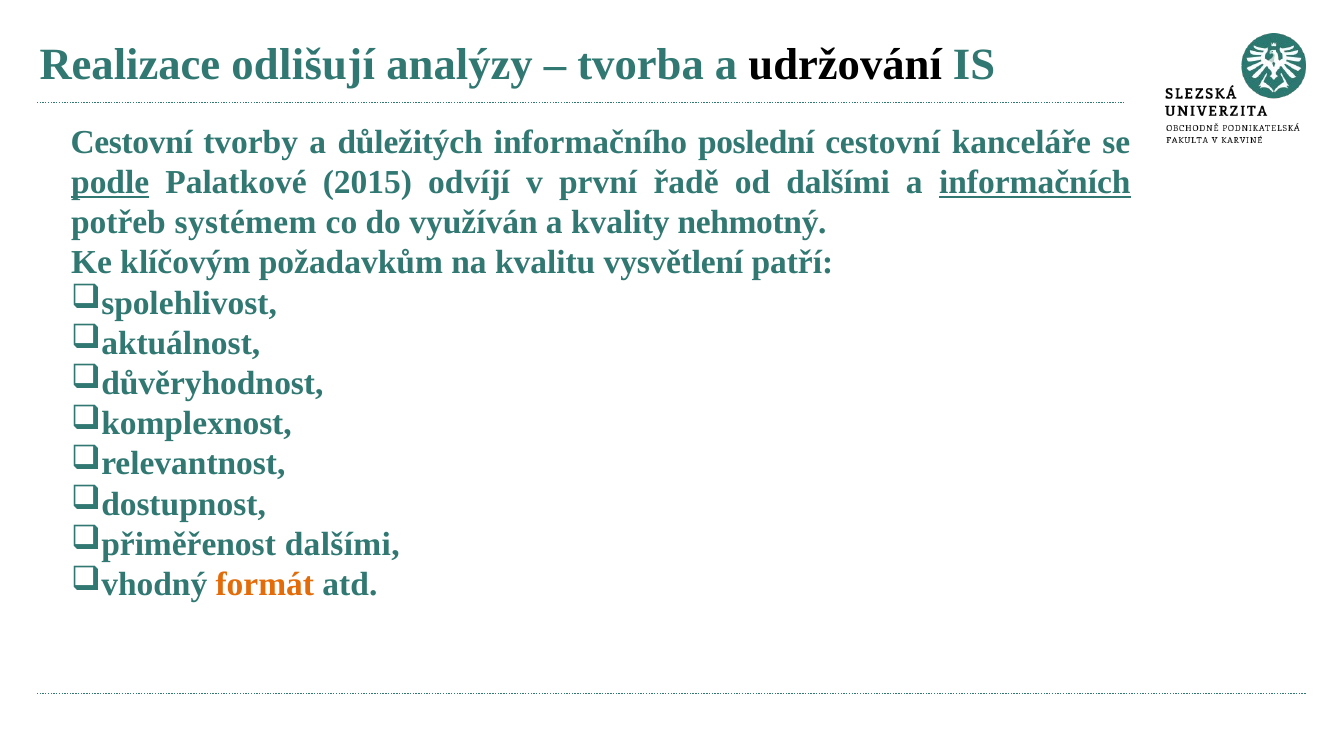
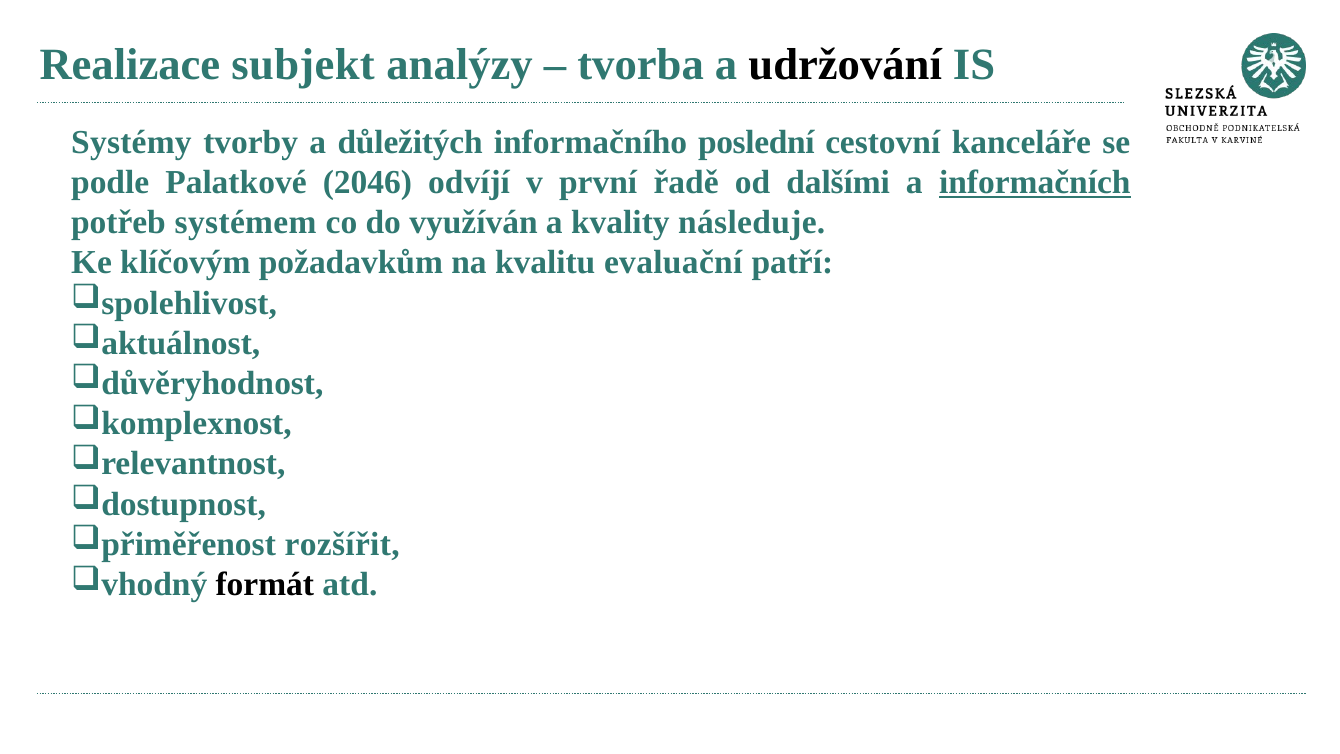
odlišují: odlišují -> subjekt
Cestovní at (132, 142): Cestovní -> Systémy
podle underline: present -> none
2015: 2015 -> 2046
nehmotný: nehmotný -> následuje
vysvětlení: vysvětlení -> evaluační
dalšími at (342, 544): dalšími -> rozšířit
formát colour: orange -> black
